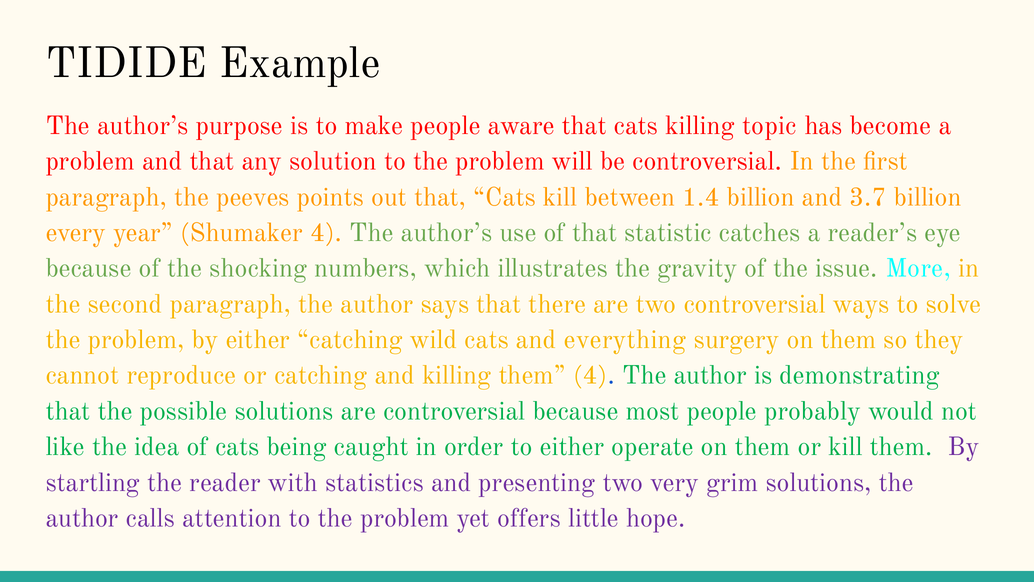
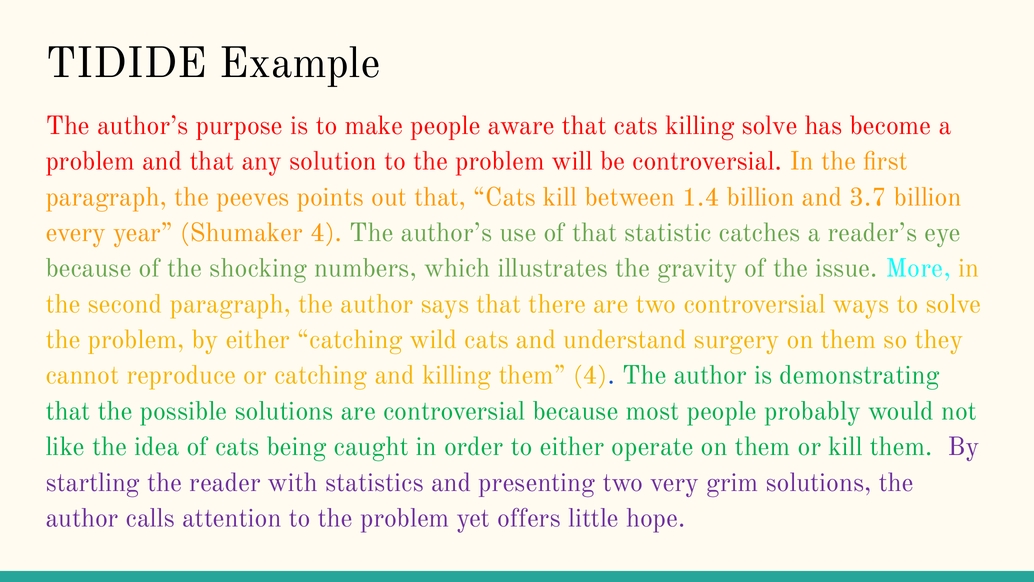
killing topic: topic -> solve
everything: everything -> understand
